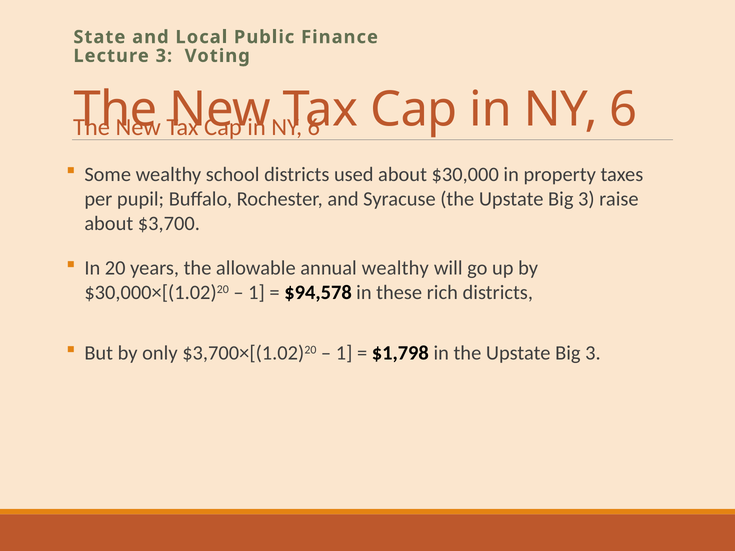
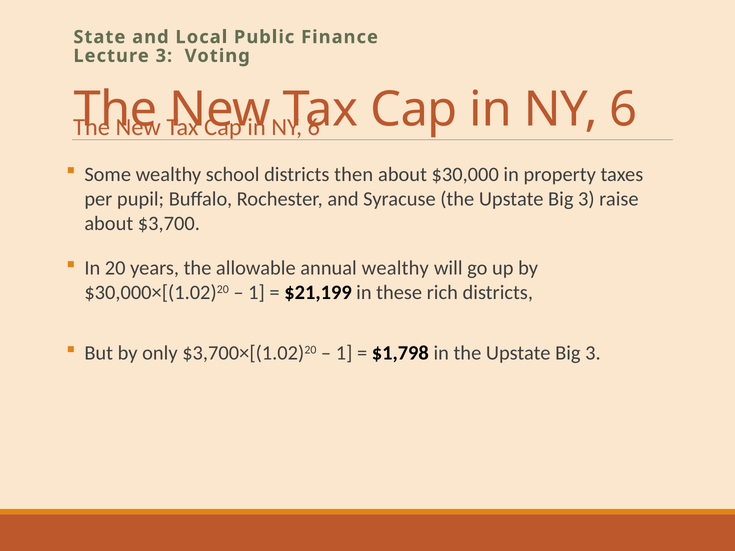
used: used -> then
$94,578: $94,578 -> $21,199
